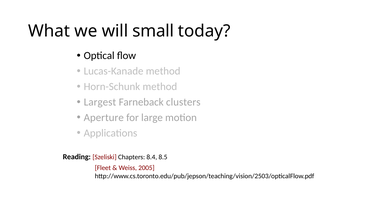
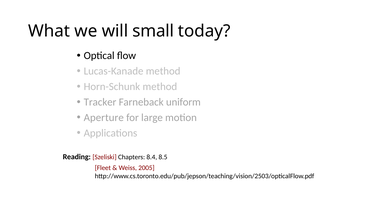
Largest: Largest -> Tracker
clusters: clusters -> uniform
